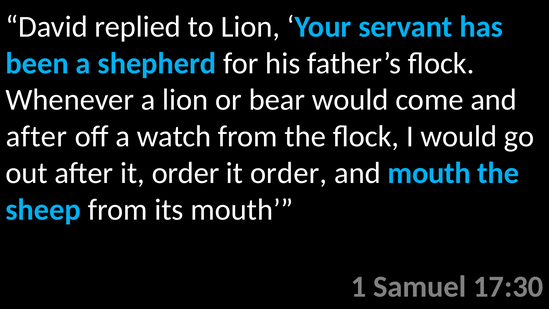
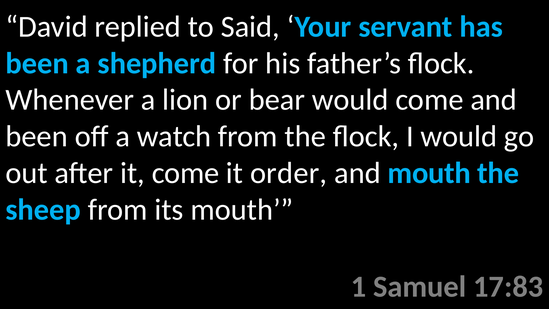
to Lion: Lion -> Said
after at (37, 136): after -> been
after it order: order -> come
17:30: 17:30 -> 17:83
